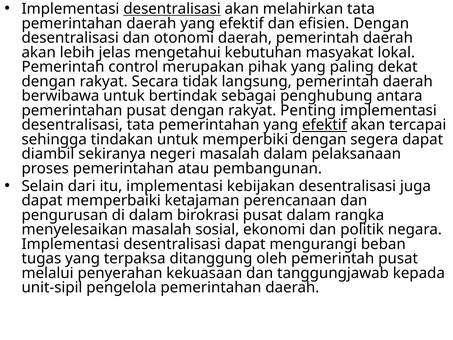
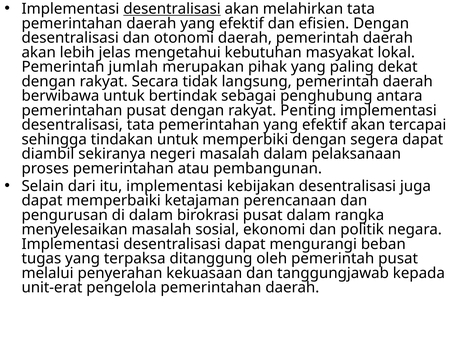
control: control -> jumlah
efektif at (324, 125) underline: present -> none
unit-sipil: unit-sipil -> unit-erat
